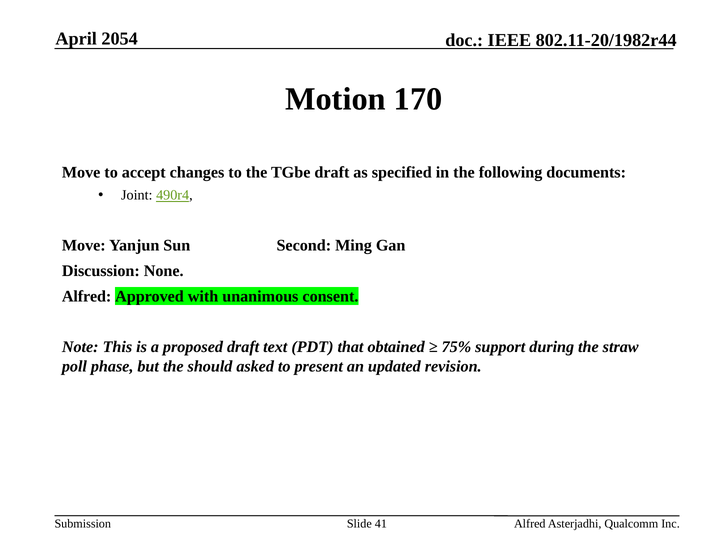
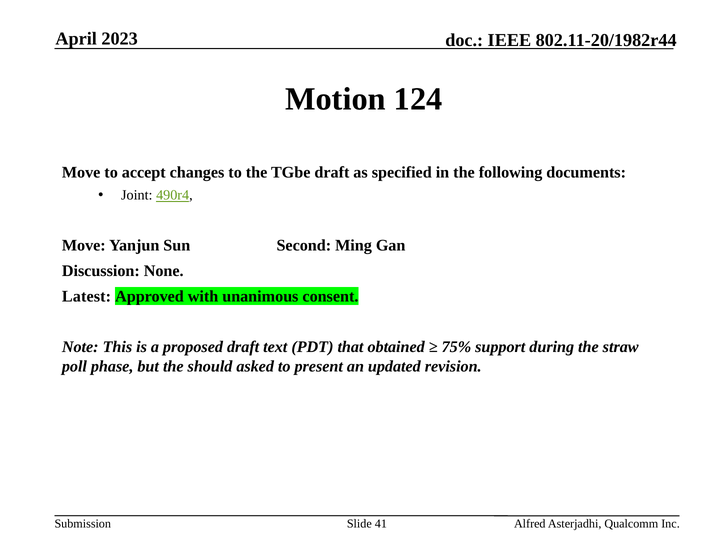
2054: 2054 -> 2023
170: 170 -> 124
Alfred at (87, 296): Alfred -> Latest
